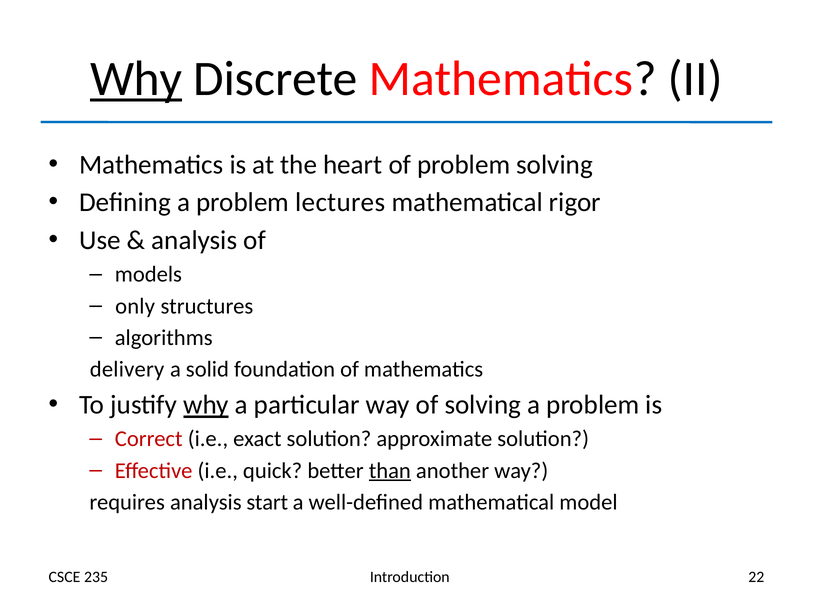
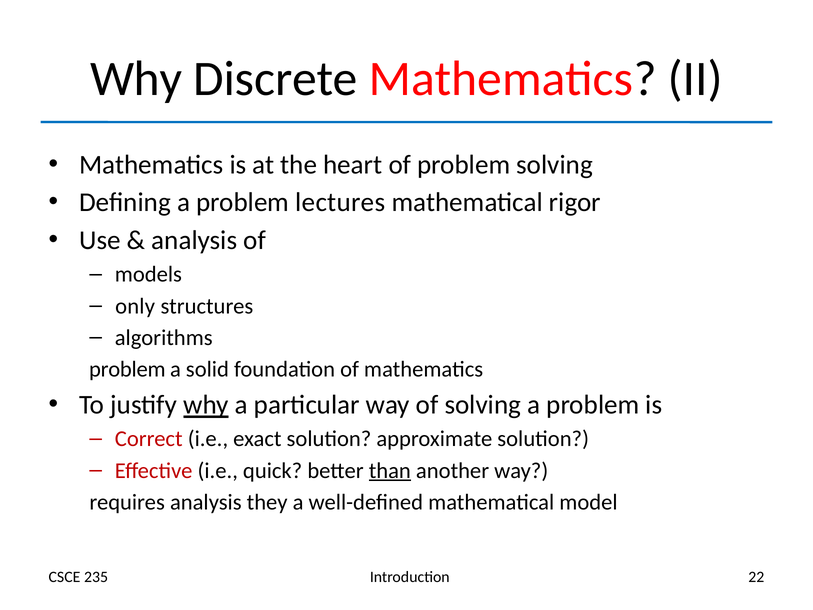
Why at (136, 79) underline: present -> none
delivery at (127, 369): delivery -> problem
start: start -> they
